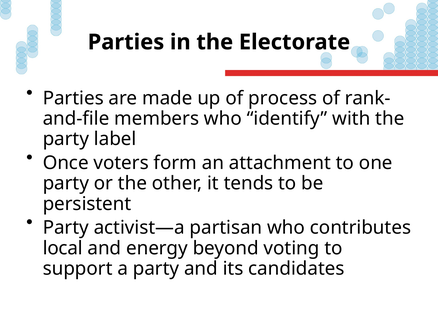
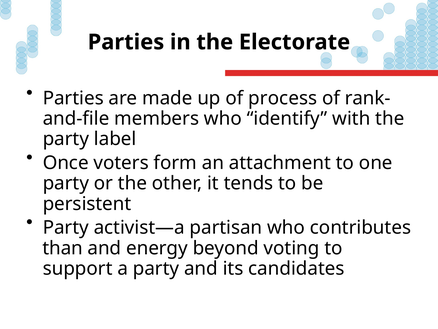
local: local -> than
